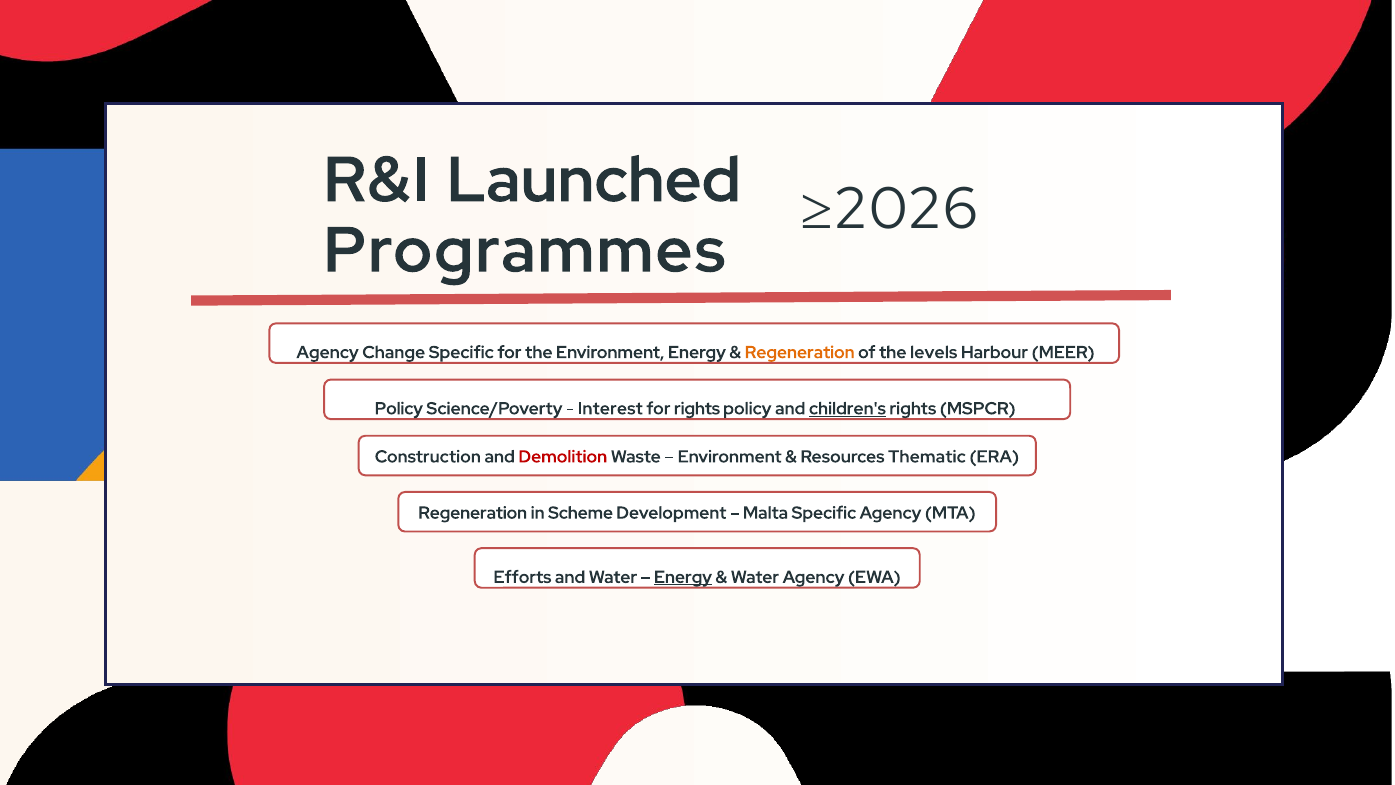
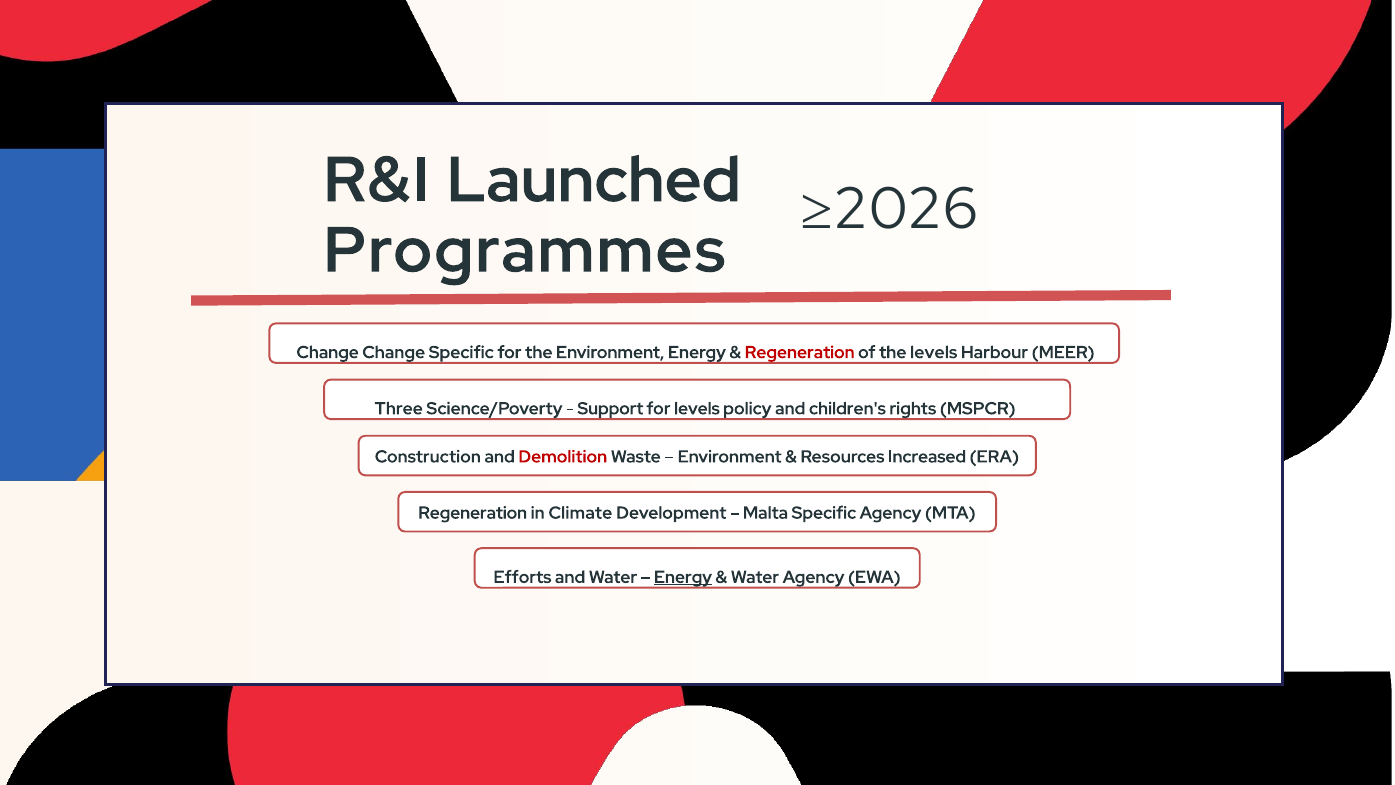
Agency at (328, 352): Agency -> Change
Regeneration at (800, 352) colour: orange -> red
Policy at (399, 408): Policy -> Three
Interest: Interest -> Support
for rights: rights -> levels
children's underline: present -> none
Thematic: Thematic -> Increased
Scheme: Scheme -> Climate
